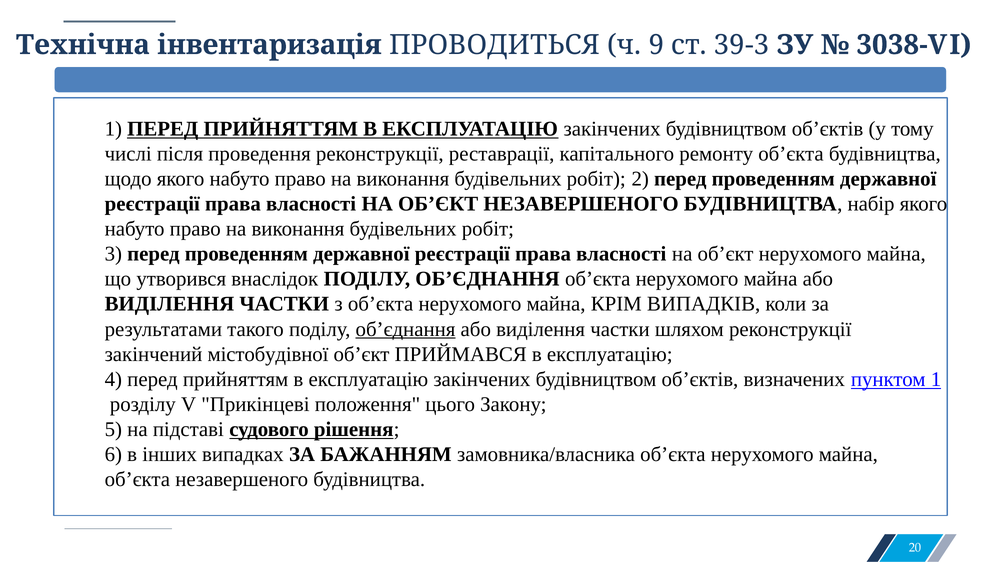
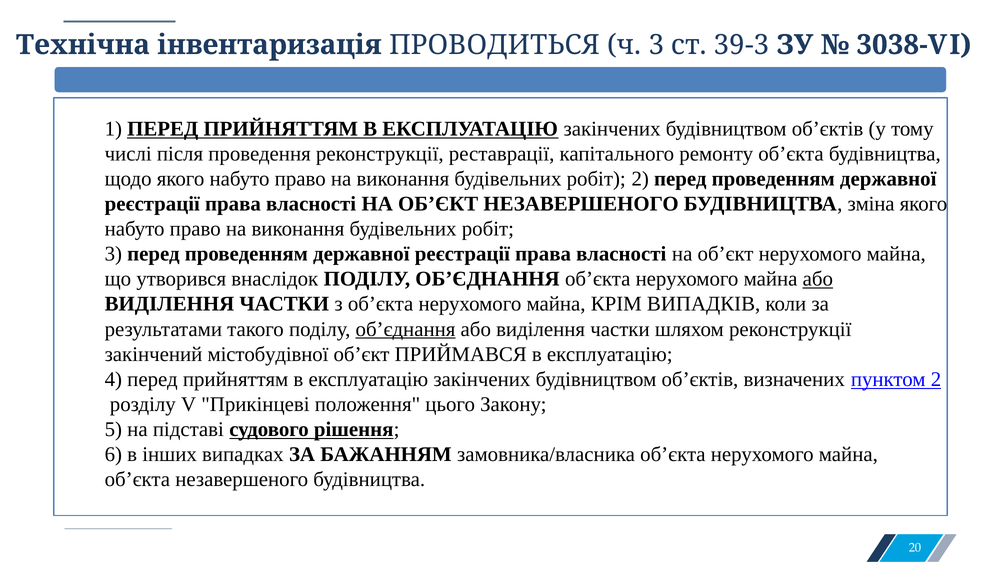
ч 9: 9 -> 3
набір: набір -> зміна
або at (818, 279) underline: none -> present
пунктом 1: 1 -> 2
